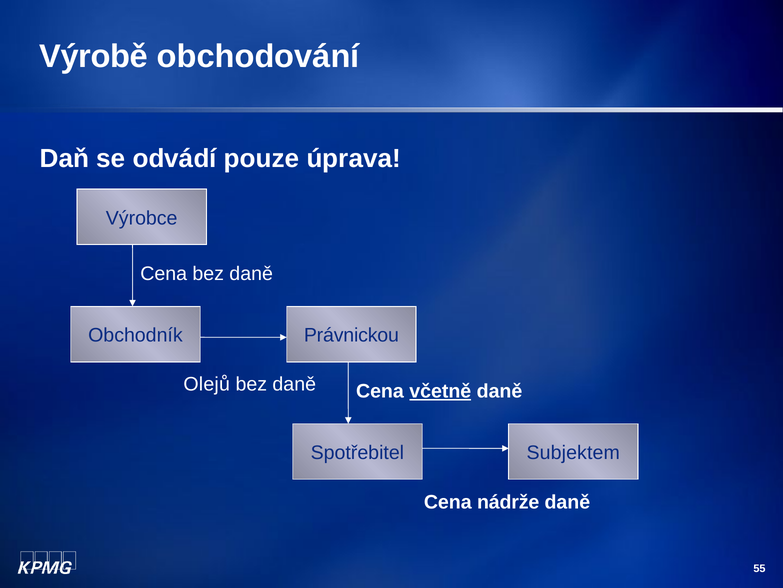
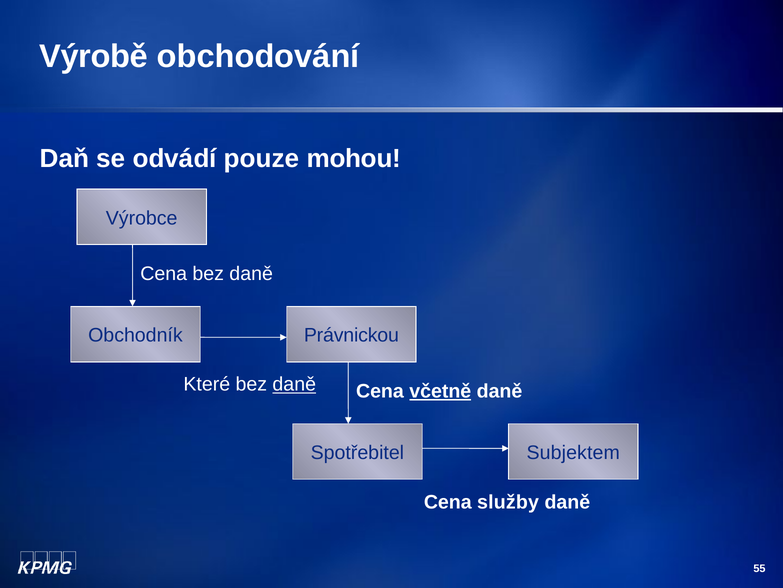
úprava: úprava -> mohou
Olejů: Olejů -> Které
daně at (294, 384) underline: none -> present
nádrže: nádrže -> služby
